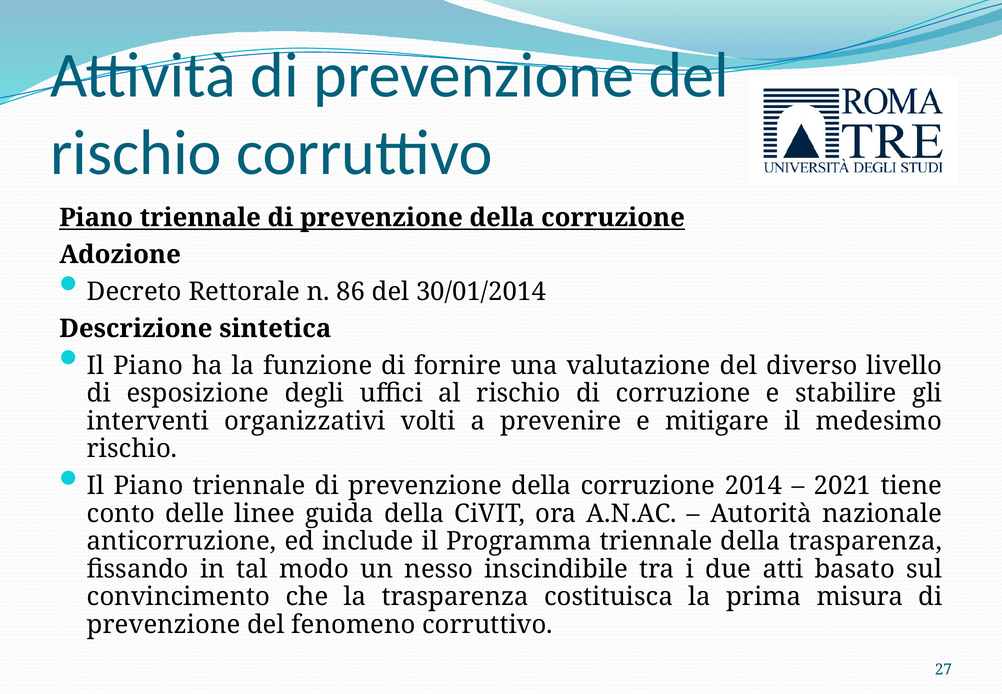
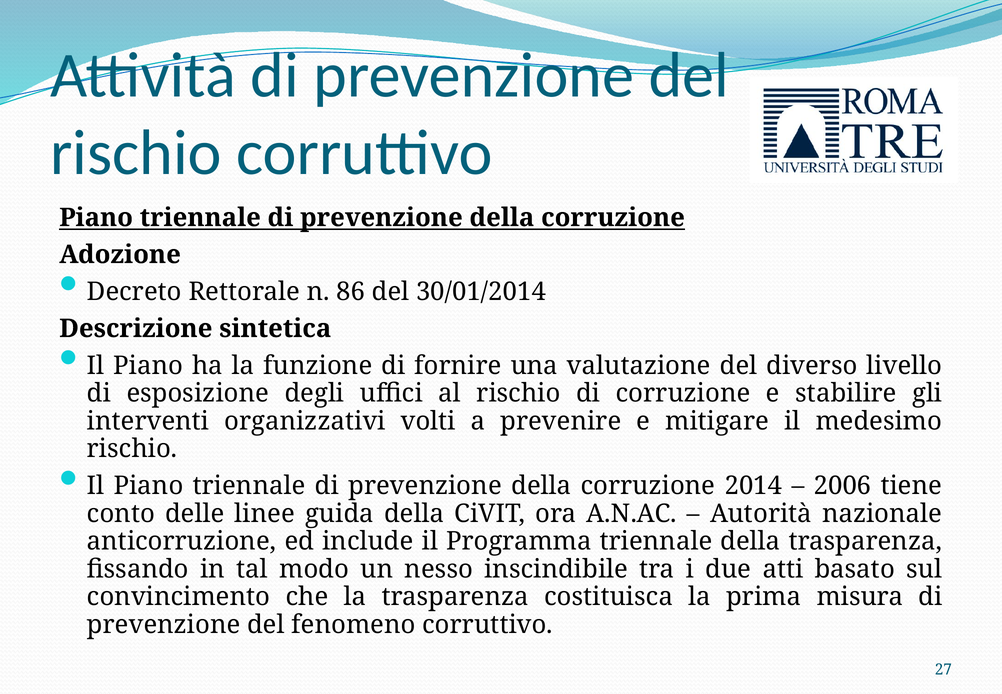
2021: 2021 -> 2006
